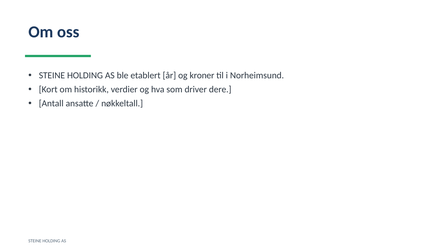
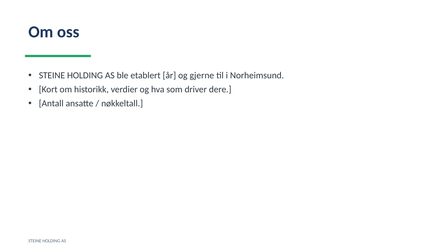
kroner: kroner -> gjerne
